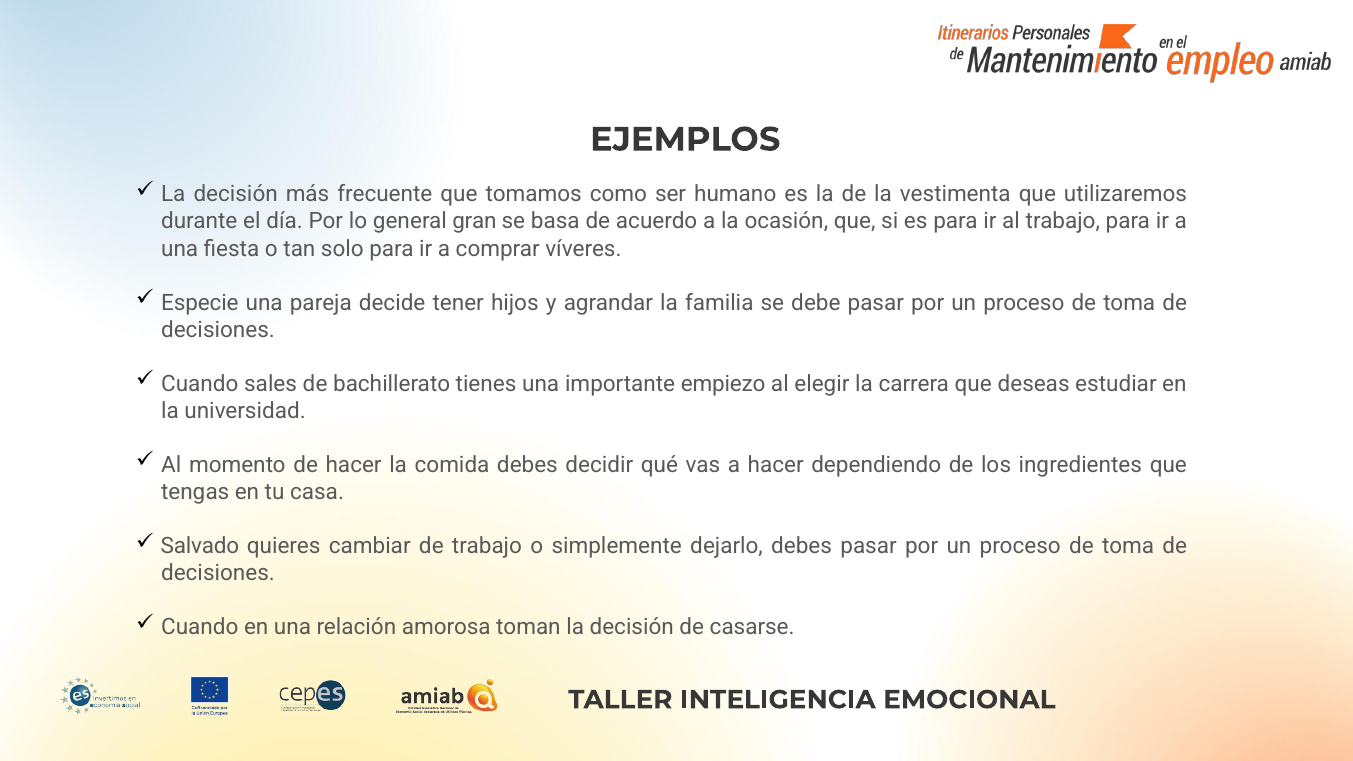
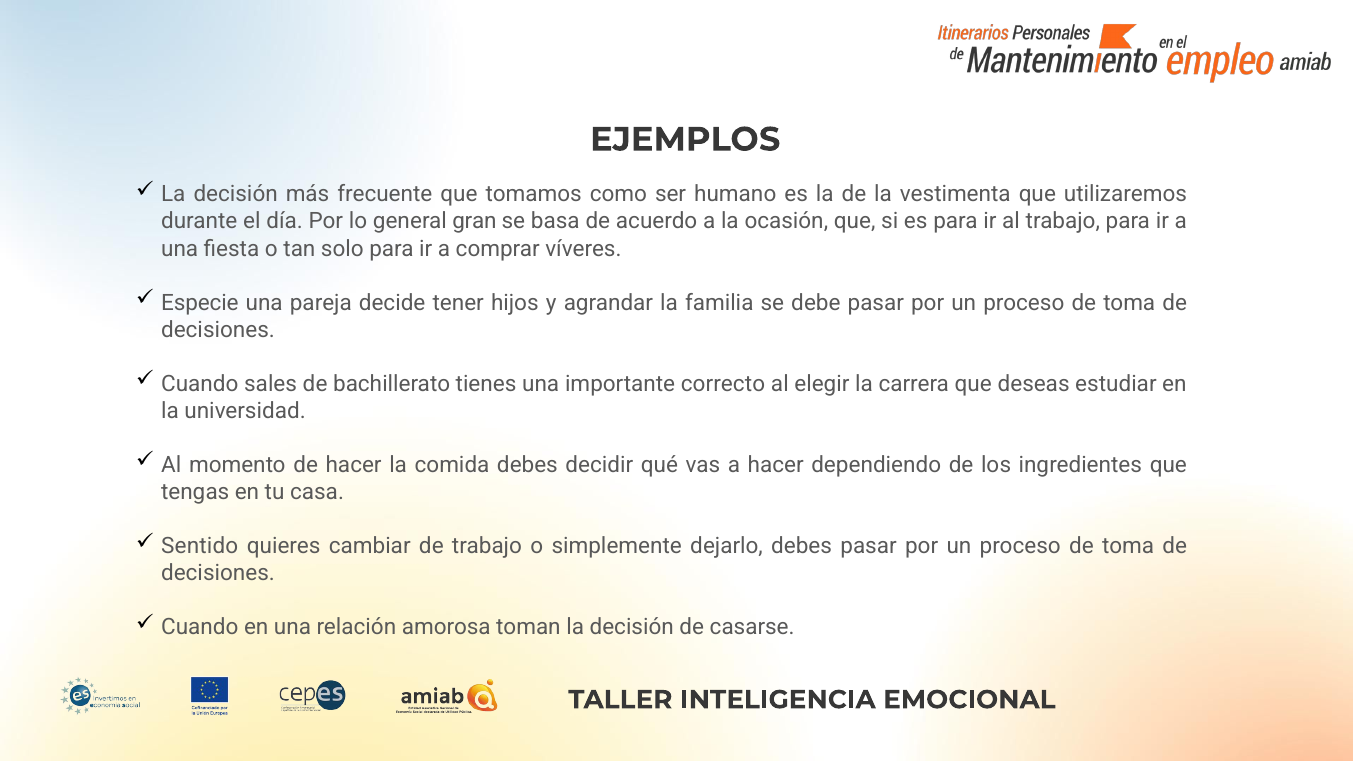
empiezo: empiezo -> correcto
Salvado: Salvado -> Sentido
